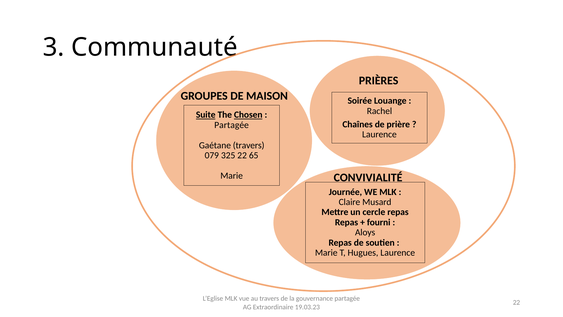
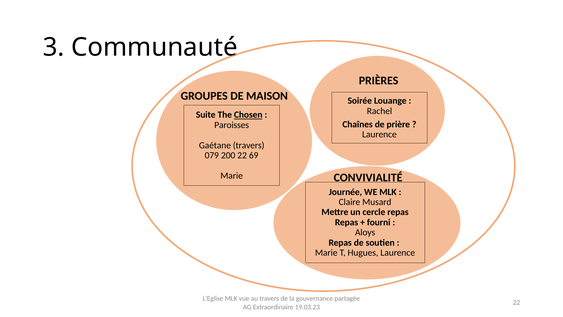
Suite underline: present -> none
Partagée at (232, 125): Partagée -> Paroisses
325: 325 -> 200
65: 65 -> 69
